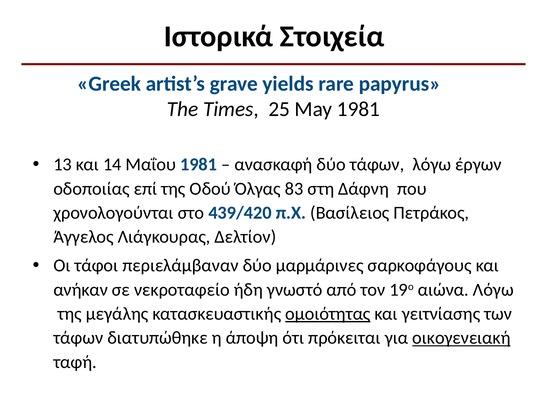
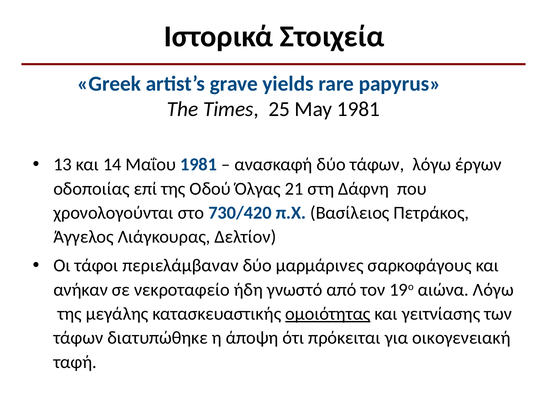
83: 83 -> 21
439/420: 439/420 -> 730/420
οικογενειακή underline: present -> none
